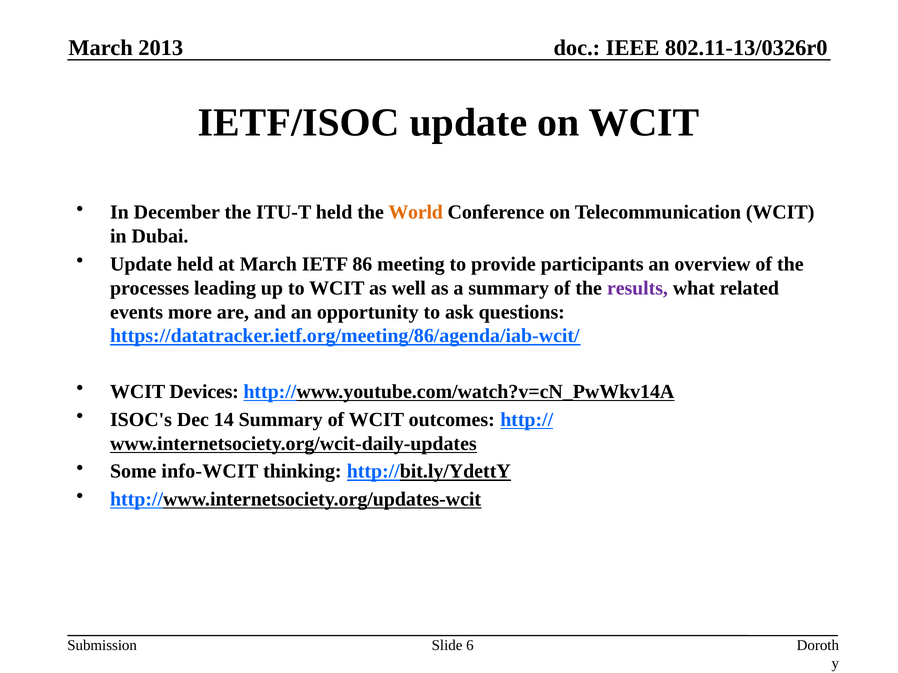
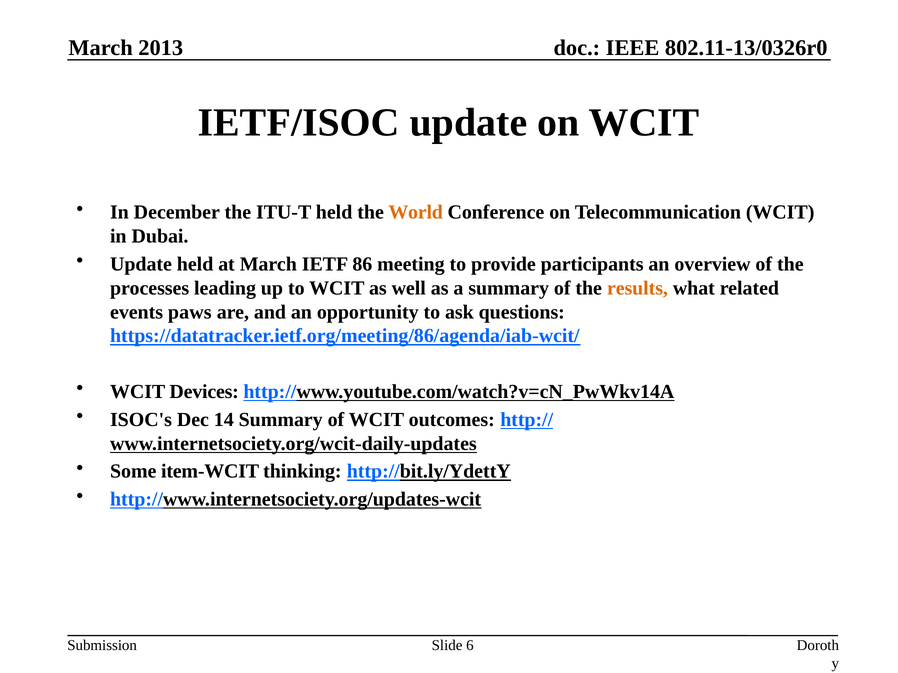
results colour: purple -> orange
more: more -> paws
info-WCIT: info-WCIT -> item-WCIT
